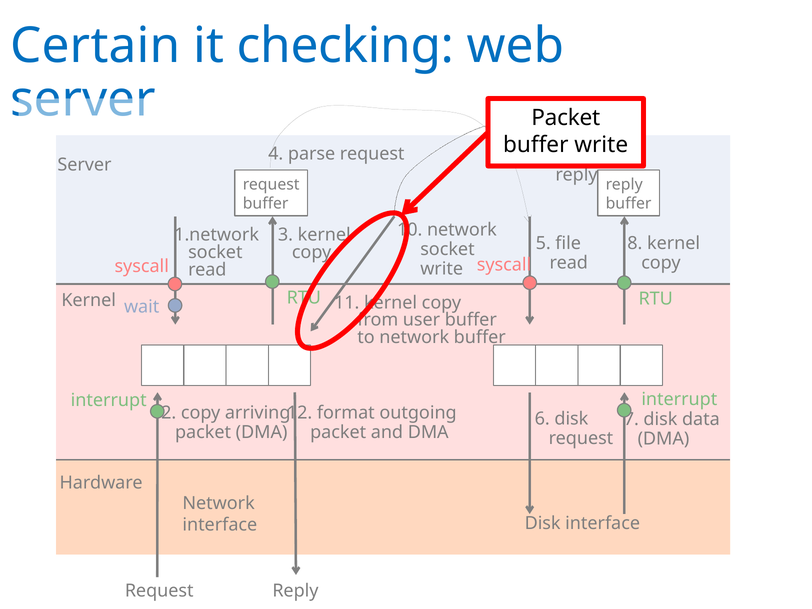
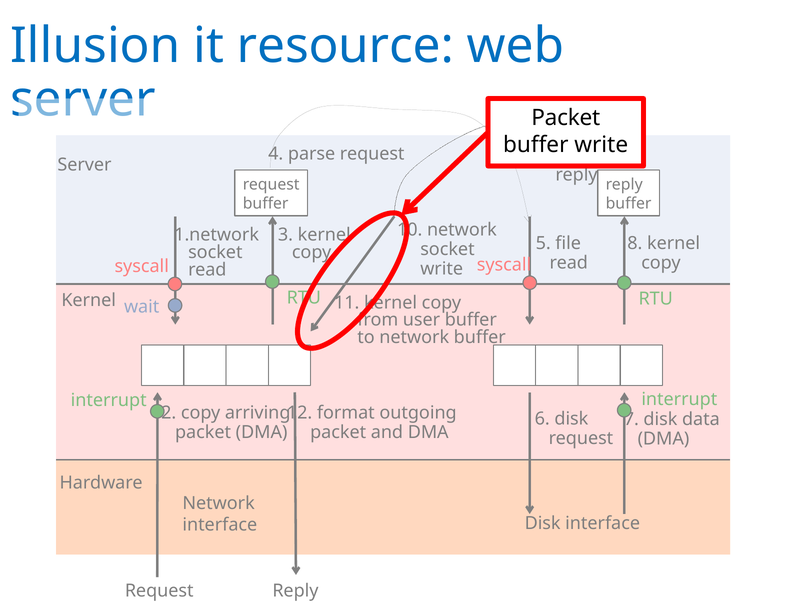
Certain: Certain -> Illusion
checking: checking -> resource
